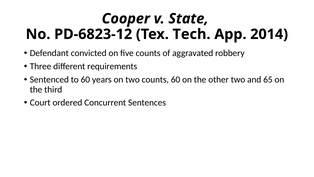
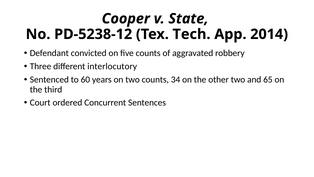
PD-6823-12: PD-6823-12 -> PD-5238-12
requirements: requirements -> interlocutory
counts 60: 60 -> 34
